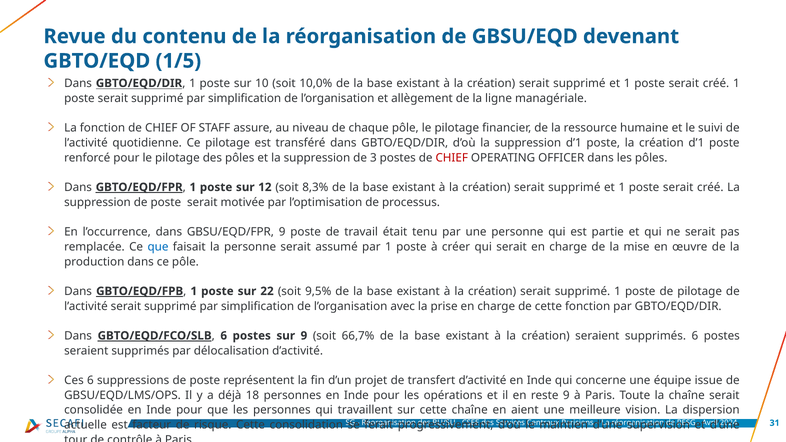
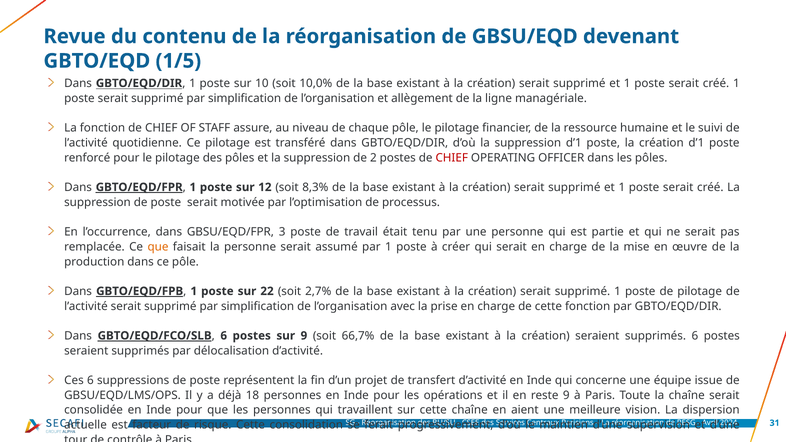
3: 3 -> 2
GBSU/EQD/FPR 9: 9 -> 3
que at (158, 247) colour: blue -> orange
9,5%: 9,5% -> 2,7%
